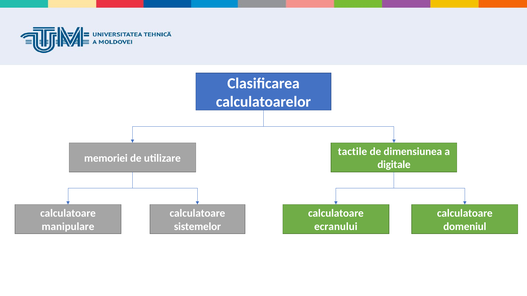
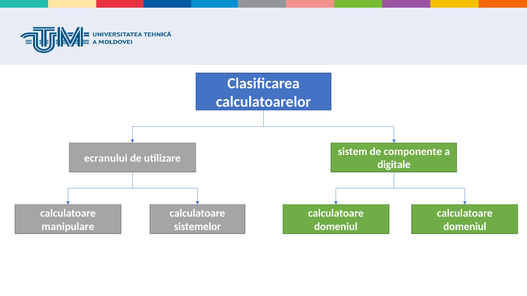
tactile: tactile -> sistem
dimensiunea: dimensiunea -> componente
memoriei: memoriei -> ecranului
ecranului at (336, 227): ecranului -> domeniul
